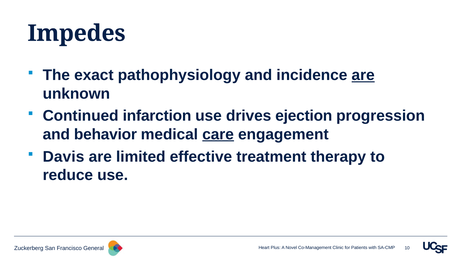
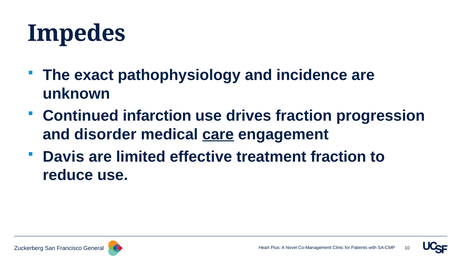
are at (363, 75) underline: present -> none
drives ejection: ejection -> fraction
behavior: behavior -> disorder
treatment therapy: therapy -> fraction
